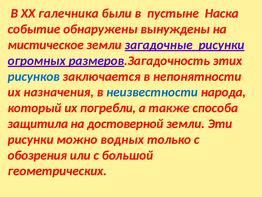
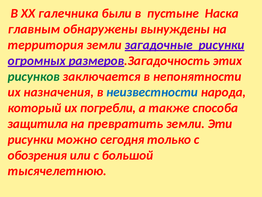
событие: событие -> главным
мистическое: мистическое -> территория
рисунков colour: blue -> green
достоверной: достоверной -> превратить
водных: водных -> сегодня
геометрических: геометрических -> тысячелетнюю
